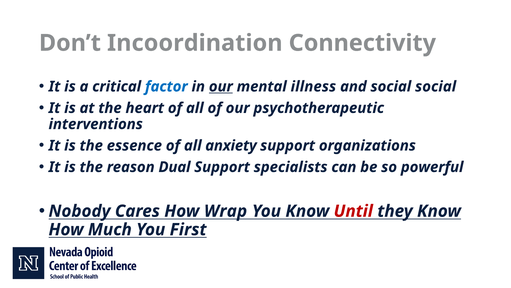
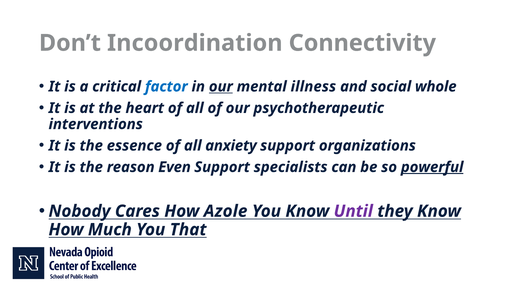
social social: social -> whole
Dual: Dual -> Even
powerful underline: none -> present
Wrap: Wrap -> Azole
Until colour: red -> purple
First: First -> That
